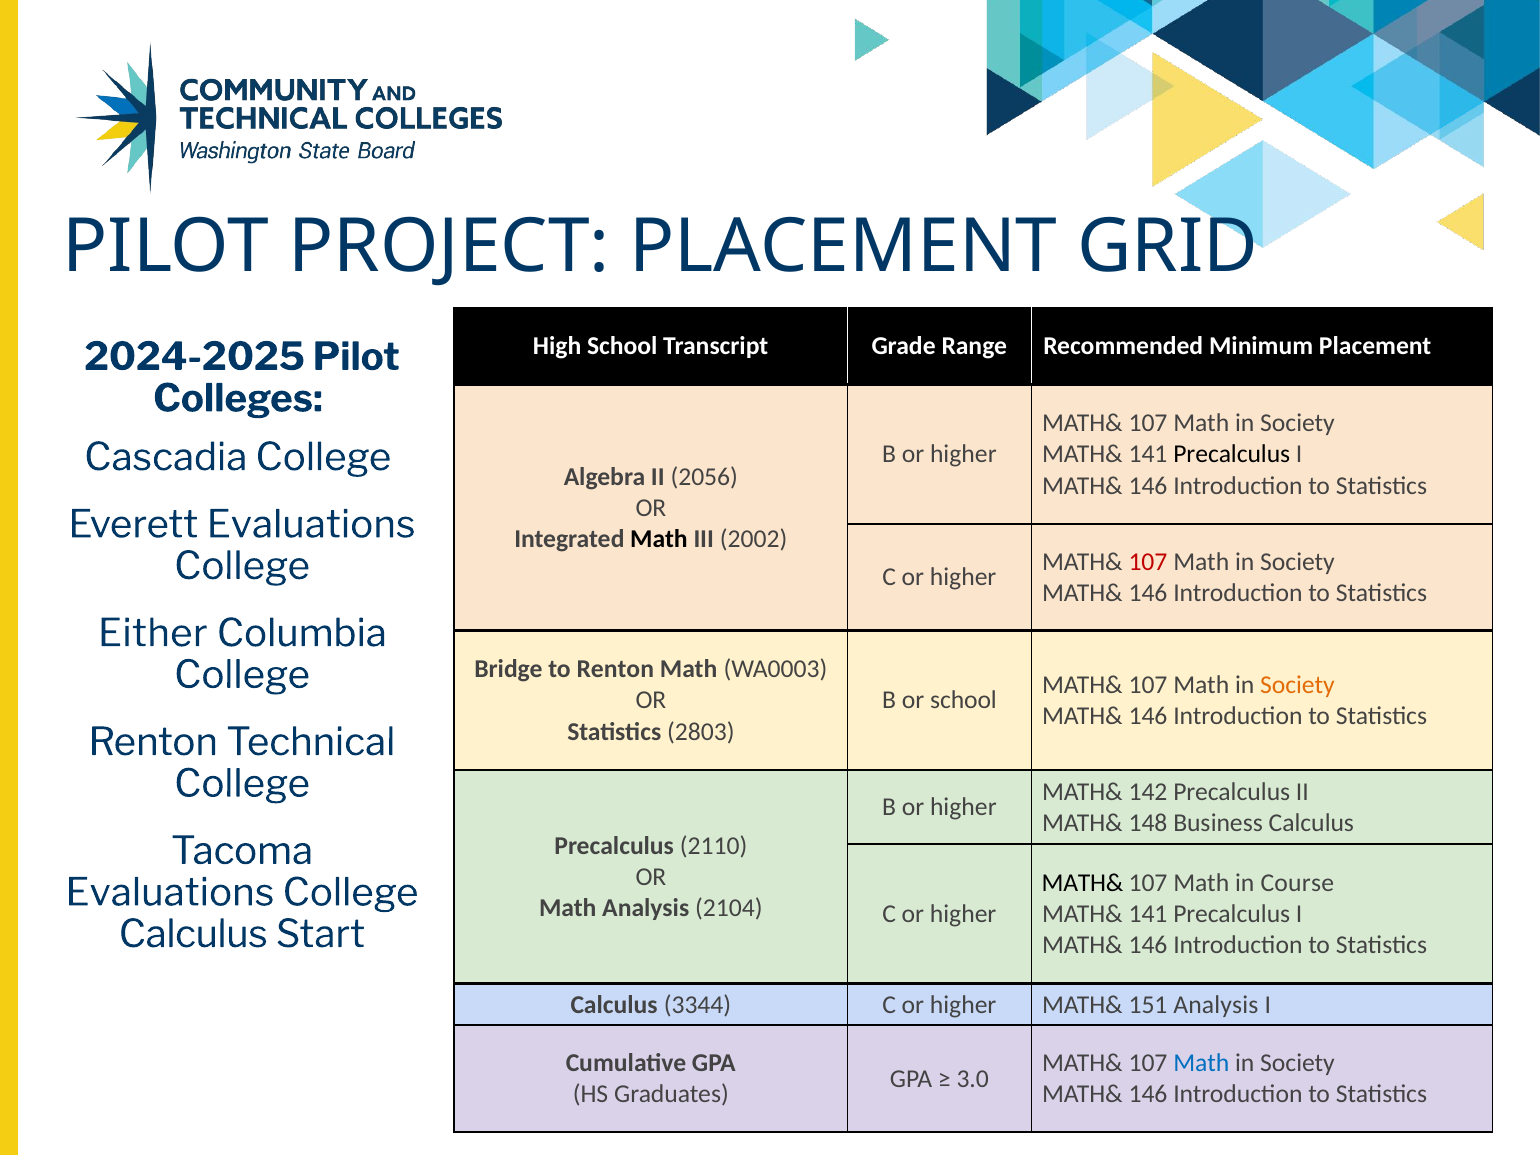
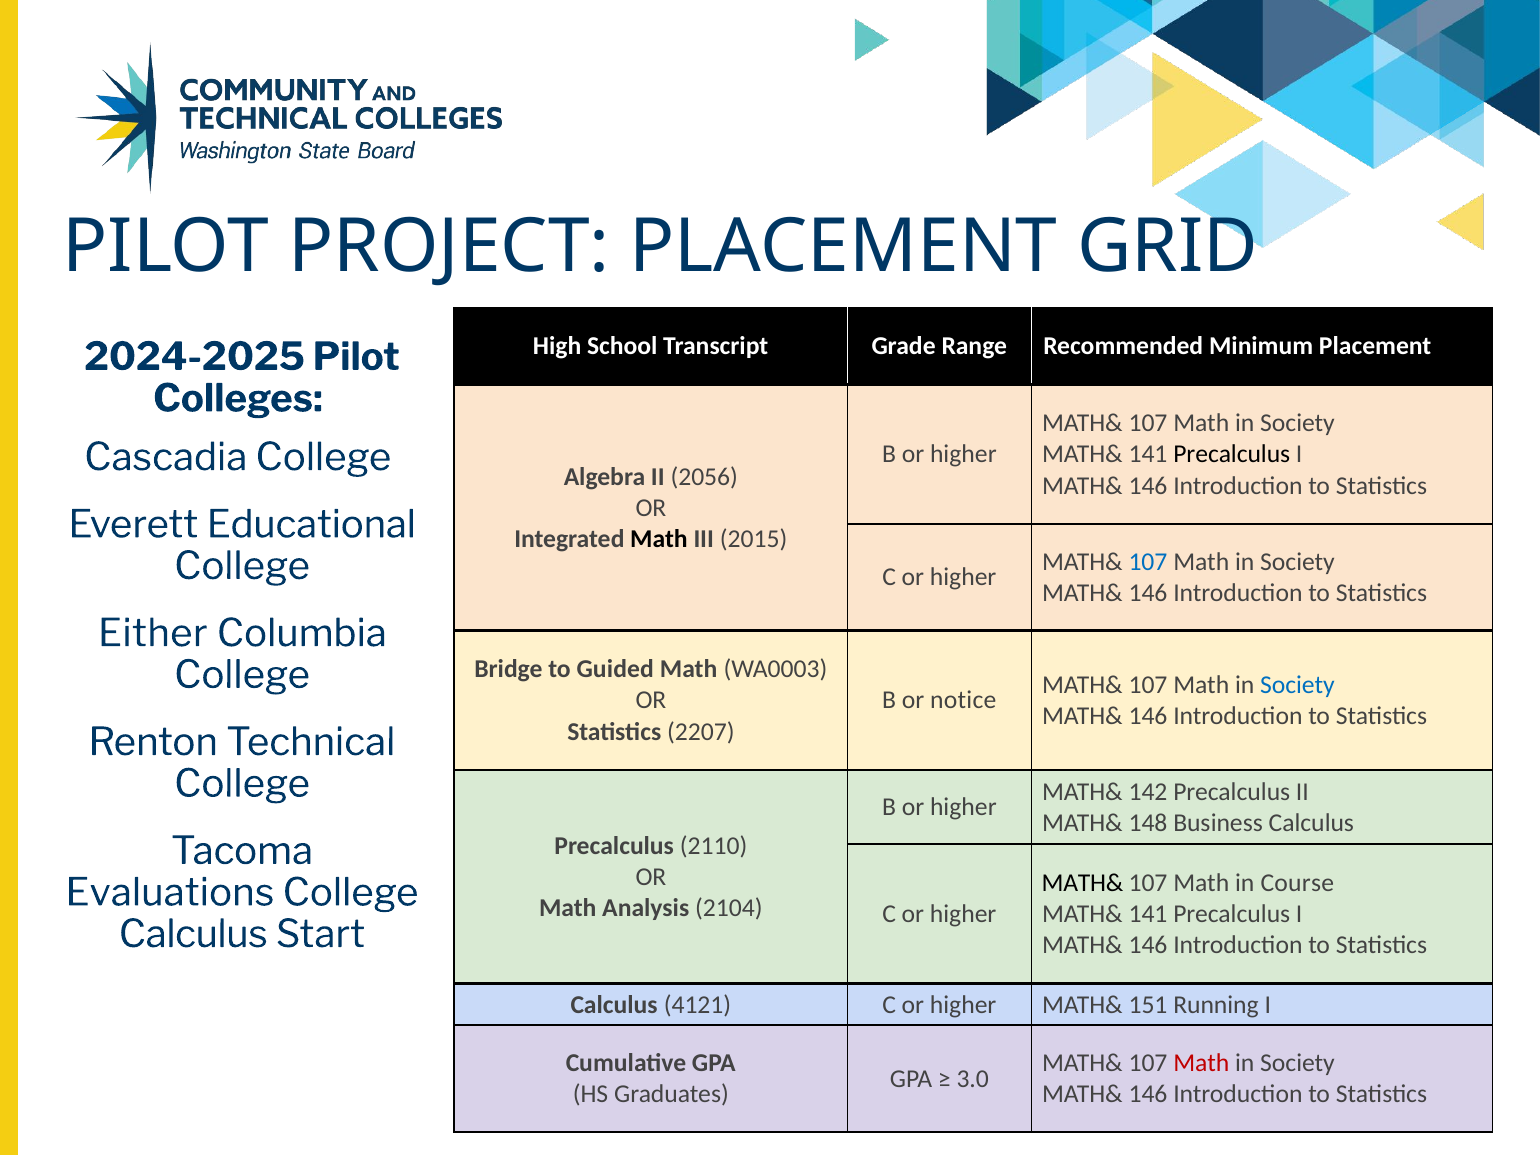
Everett Evaluations: Evaluations -> Educational
2002: 2002 -> 2015
107 at (1148, 562) colour: red -> blue
to Renton: Renton -> Guided
Society at (1297, 685) colour: orange -> blue
or school: school -> notice
2803: 2803 -> 2207
3344: 3344 -> 4121
151 Analysis: Analysis -> Running
Math at (1201, 1063) colour: blue -> red
